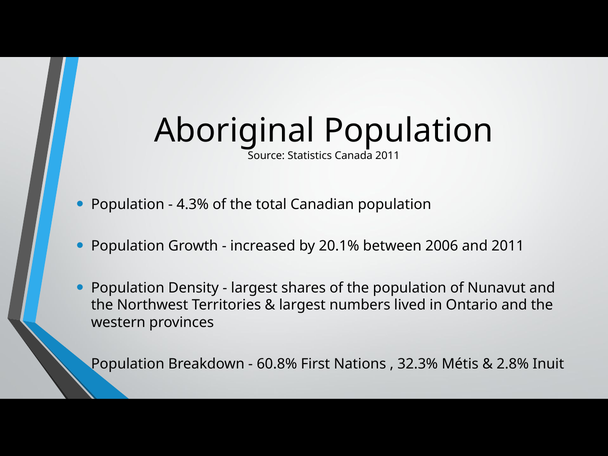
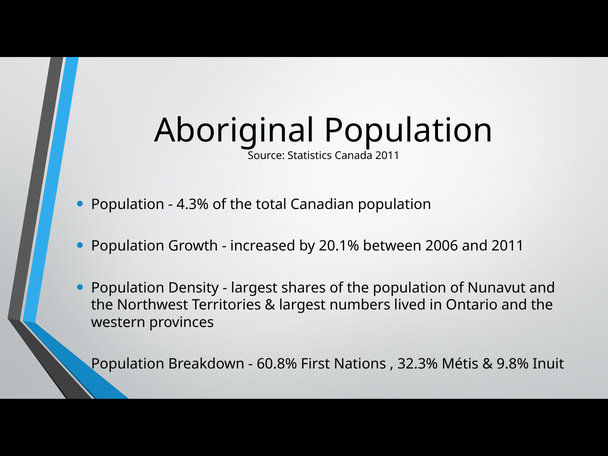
2.8%: 2.8% -> 9.8%
